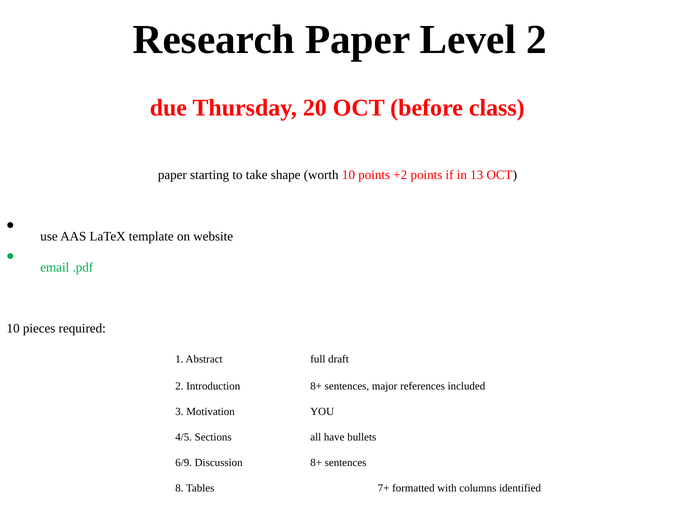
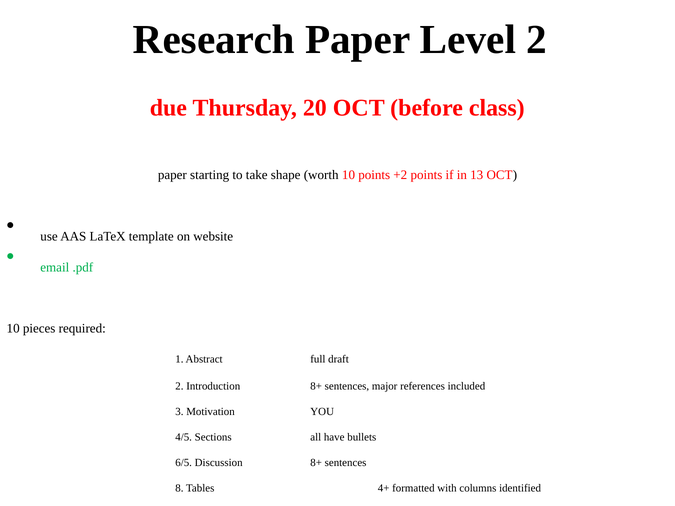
6/9: 6/9 -> 6/5
7+: 7+ -> 4+
